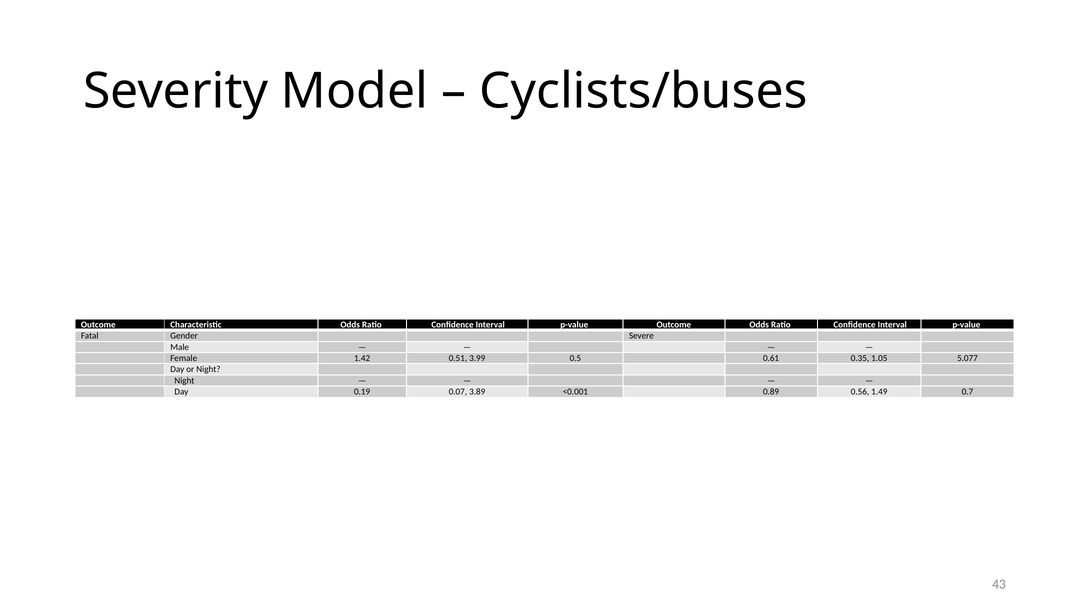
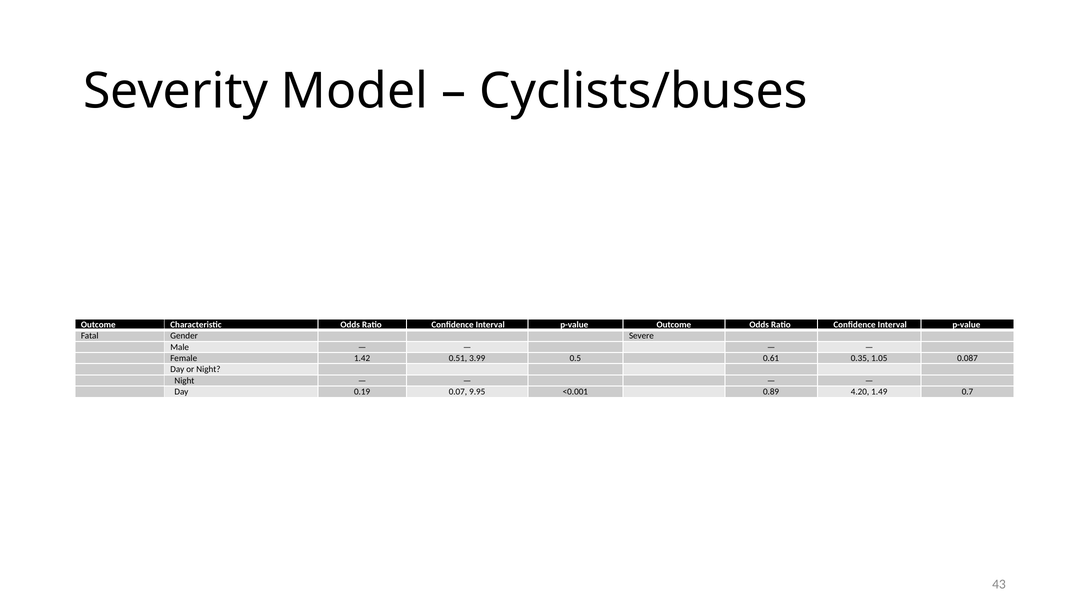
5.077: 5.077 -> 0.087
3.89: 3.89 -> 9.95
0.56: 0.56 -> 4.20
